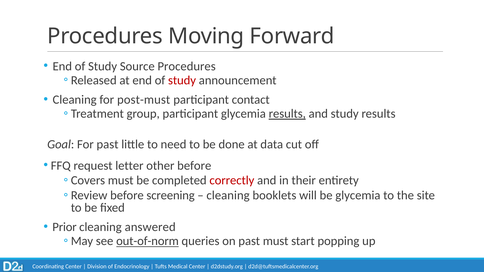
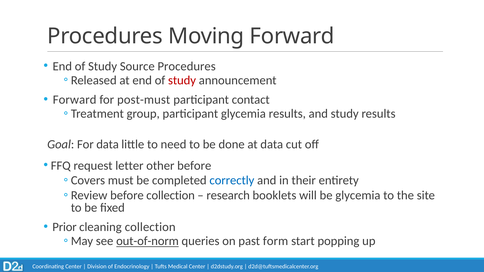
Cleaning at (75, 100): Cleaning -> Forward
results at (287, 114) underline: present -> none
For past: past -> data
correctly colour: red -> blue
before screening: screening -> collection
cleaning at (228, 196): cleaning -> research
cleaning answered: answered -> collection
past must: must -> form
